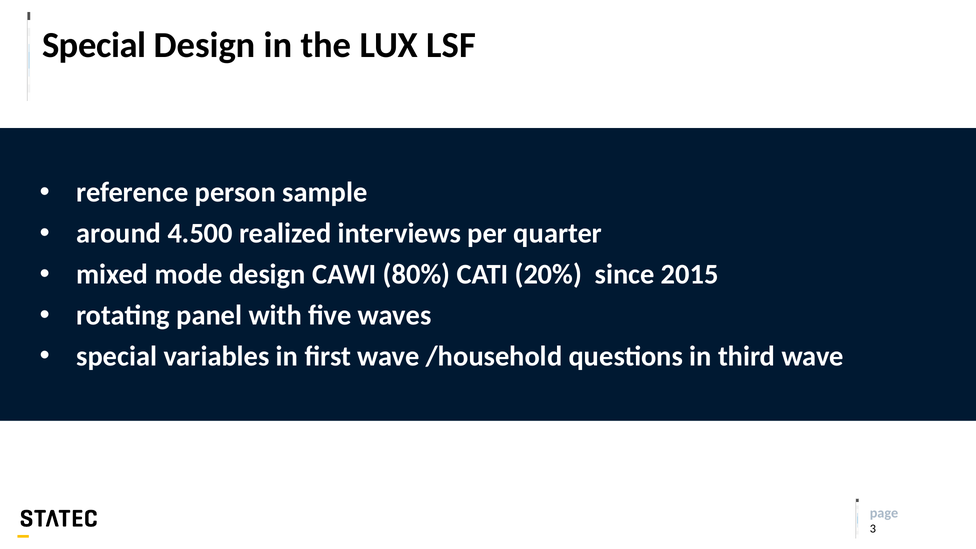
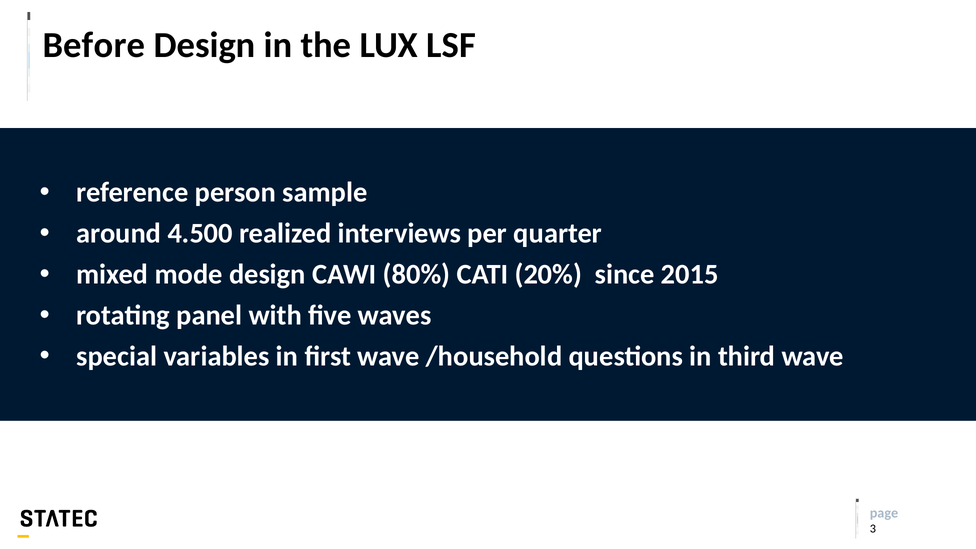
Special at (94, 45): Special -> Before
